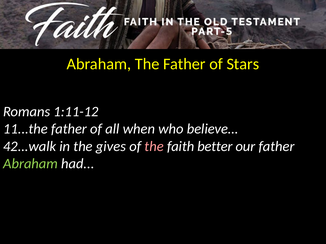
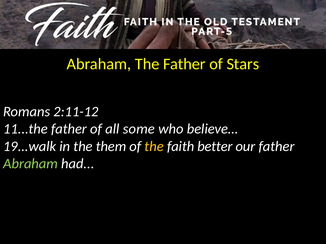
1:11-12: 1:11-12 -> 2:11-12
when: when -> some
42...walk: 42...walk -> 19...walk
gives: gives -> them
the at (154, 147) colour: pink -> yellow
